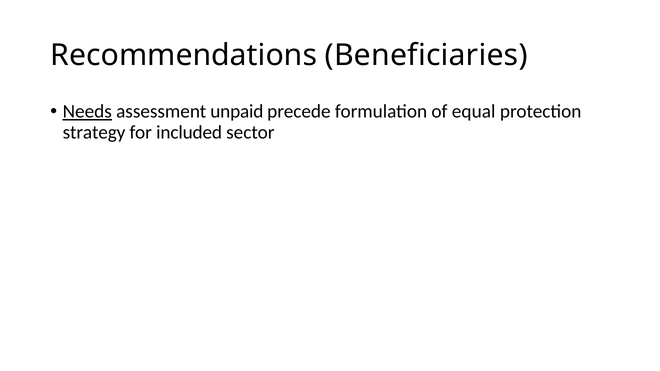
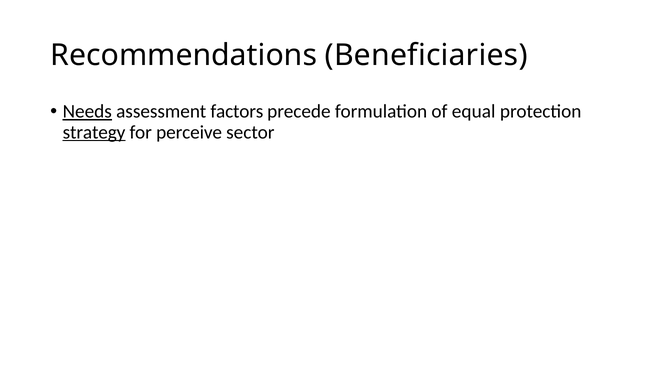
unpaid: unpaid -> factors
strategy underline: none -> present
included: included -> perceive
